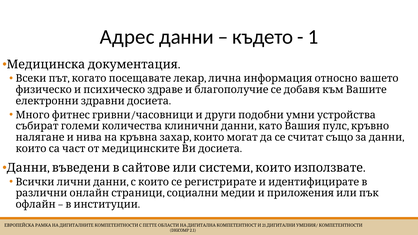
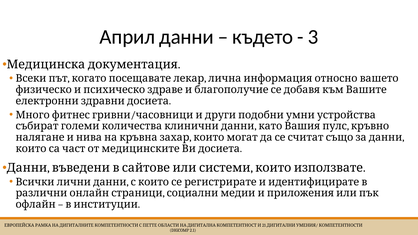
Адрес: Адрес -> Април
1: 1 -> 3
